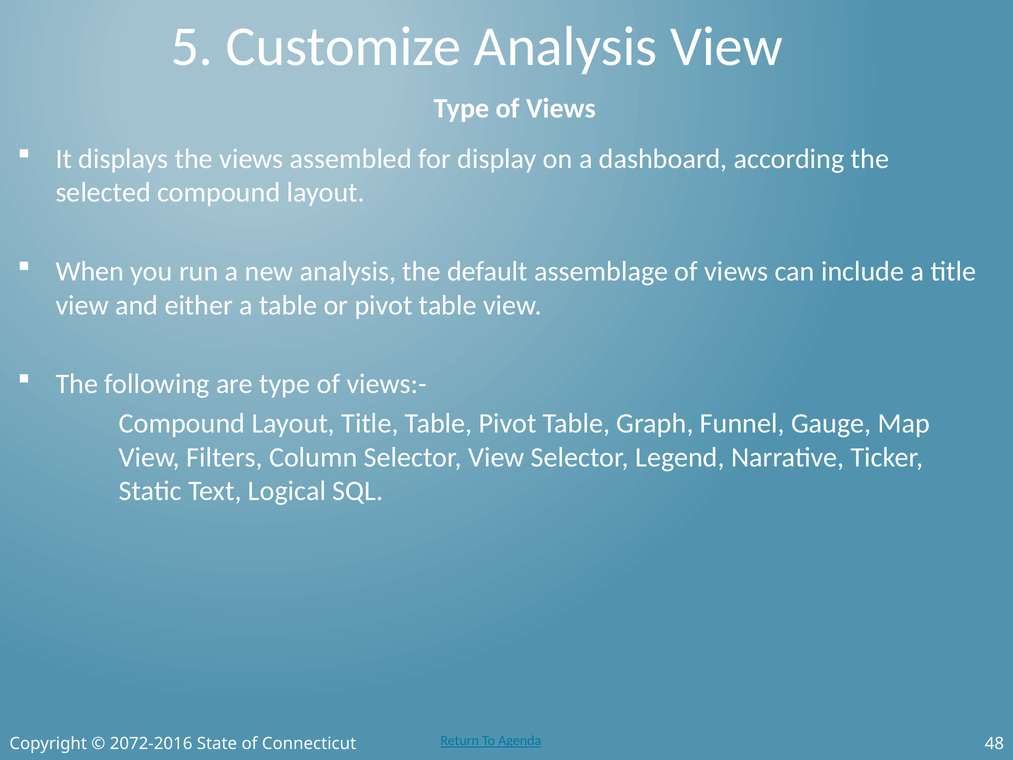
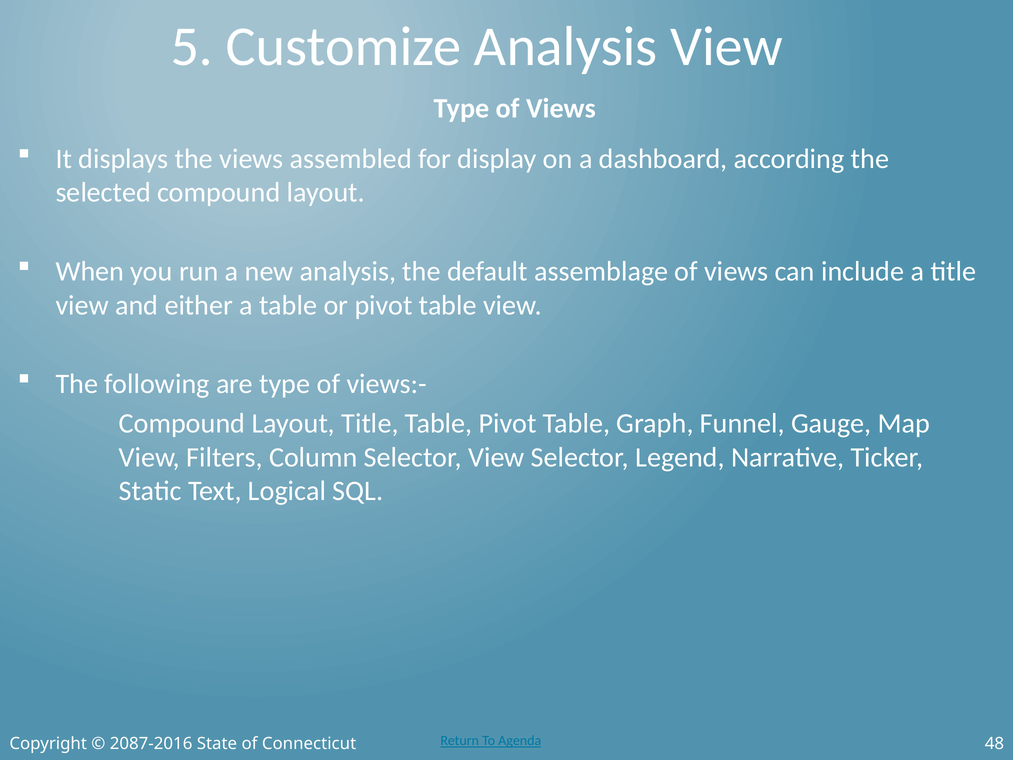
2072-2016: 2072-2016 -> 2087-2016
